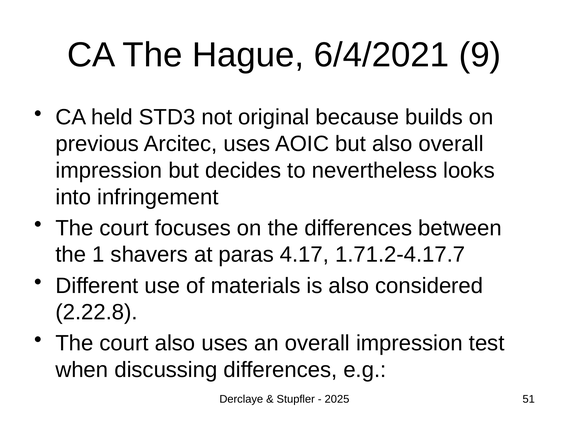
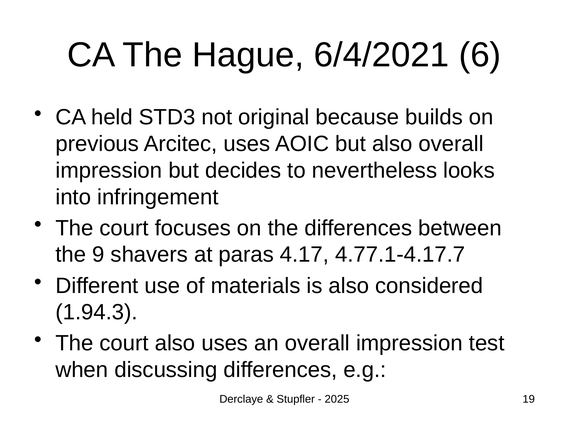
9: 9 -> 6
1: 1 -> 9
1.71.2-4.17.7: 1.71.2-4.17.7 -> 4.77.1-4.17.7
2.22.8: 2.22.8 -> 1.94.3
51: 51 -> 19
